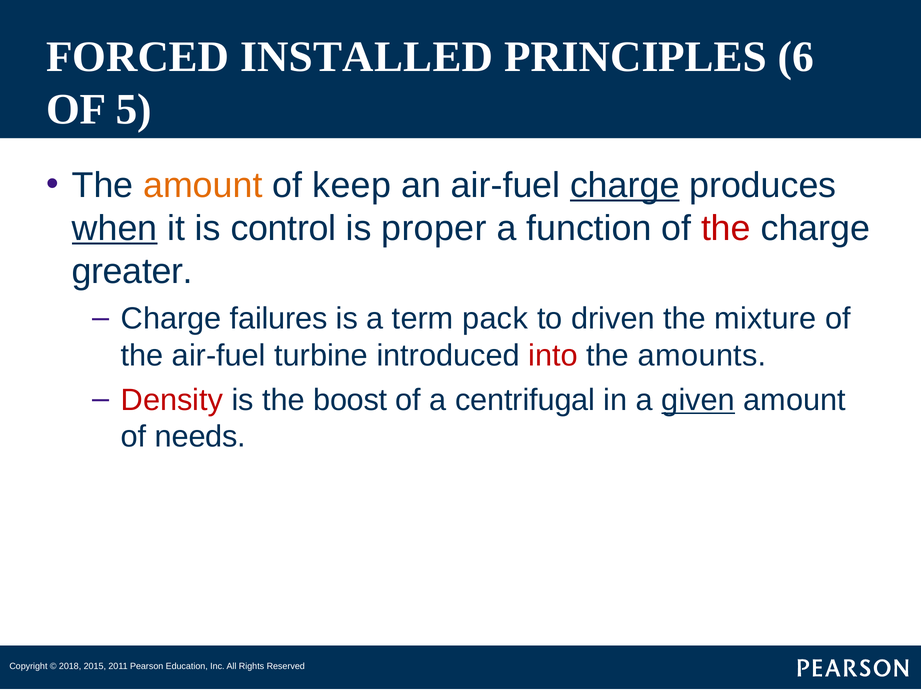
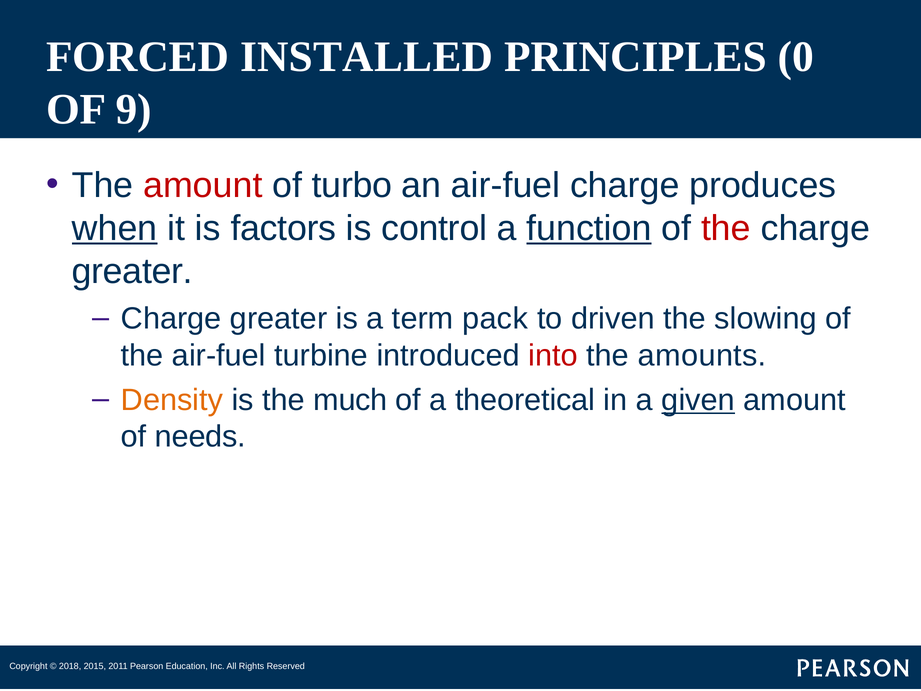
6: 6 -> 0
5: 5 -> 9
amount at (203, 185) colour: orange -> red
keep: keep -> turbo
charge at (625, 185) underline: present -> none
control: control -> factors
proper: proper -> control
function underline: none -> present
failures at (279, 318): failures -> greater
mixture: mixture -> slowing
Density colour: red -> orange
boost: boost -> much
centrifugal: centrifugal -> theoretical
